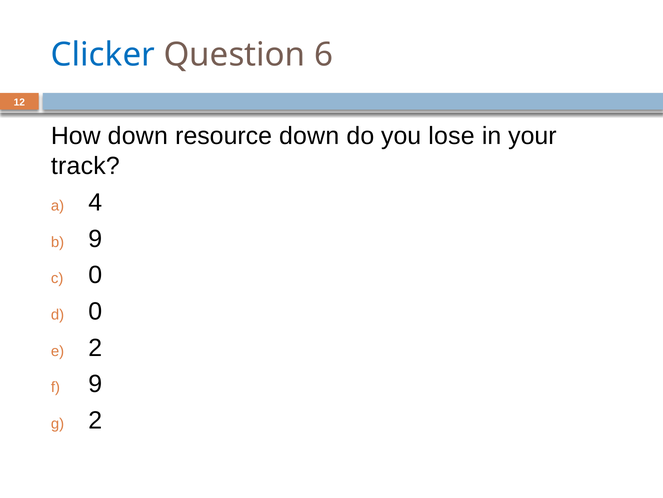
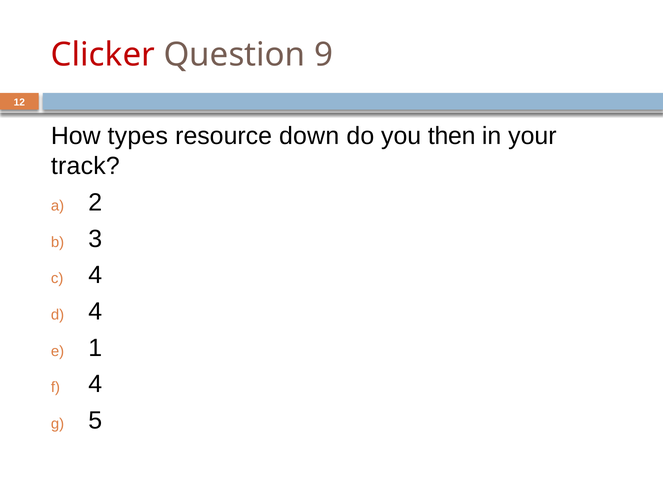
Clicker colour: blue -> red
6: 6 -> 9
How down: down -> types
lose: lose -> then
4: 4 -> 2
9 at (95, 238): 9 -> 3
0 at (95, 275): 0 -> 4
0 at (95, 311): 0 -> 4
2 at (95, 347): 2 -> 1
9 at (95, 384): 9 -> 4
2 at (95, 420): 2 -> 5
